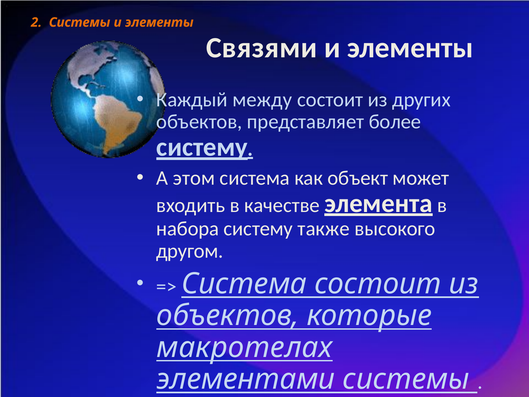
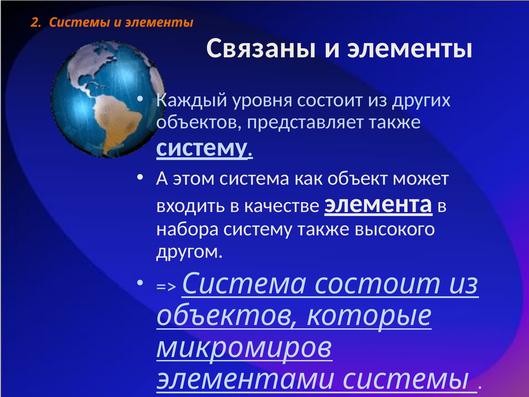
Связями: Связями -> Связаны
между: между -> уровня
представляет более: более -> также
макротелах: макротелах -> микромиров
